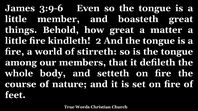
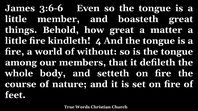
3:9-6: 3:9-6 -> 3:6-6
2: 2 -> 4
stirreth: stirreth -> without
